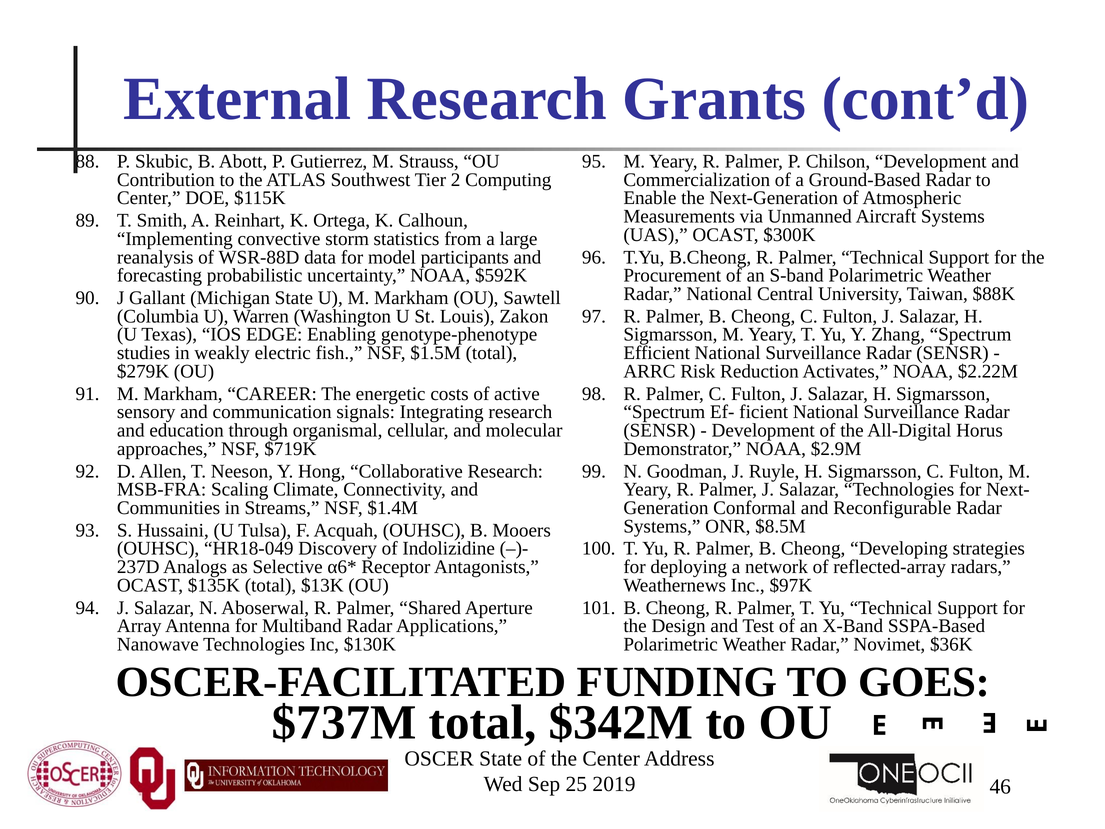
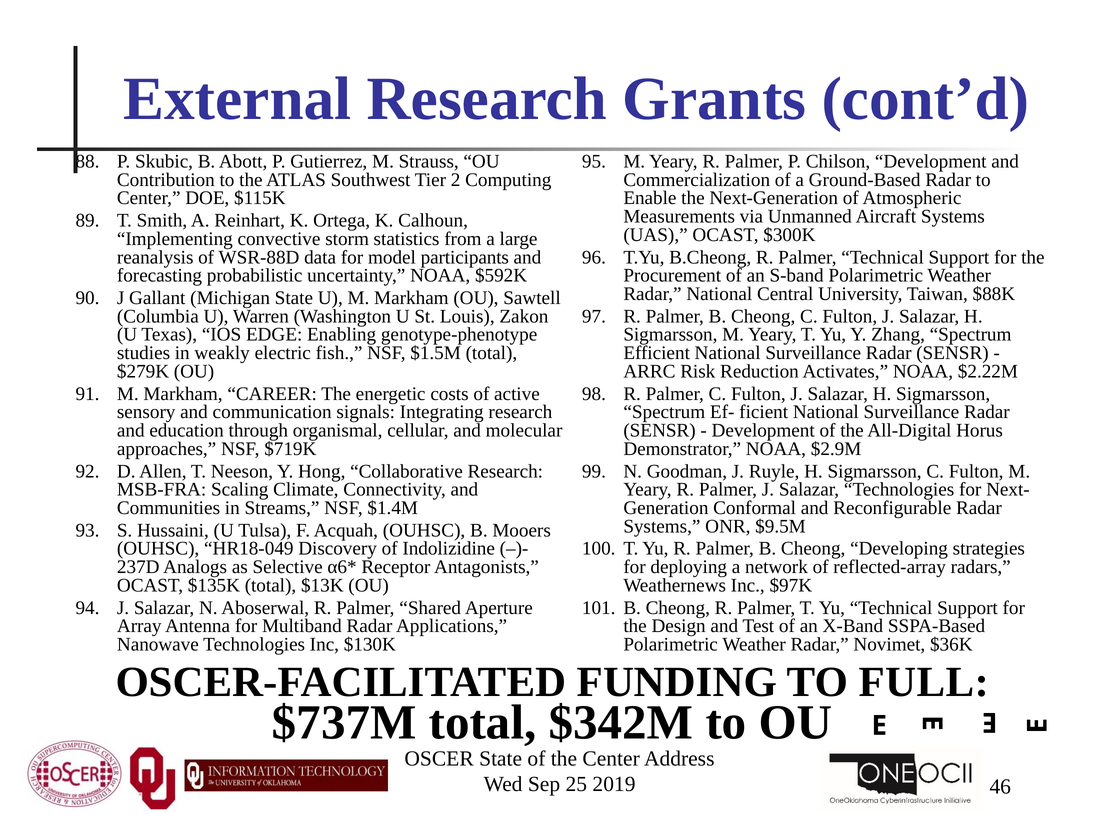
$8.5M: $8.5M -> $9.5M
GOES: GOES -> FULL
